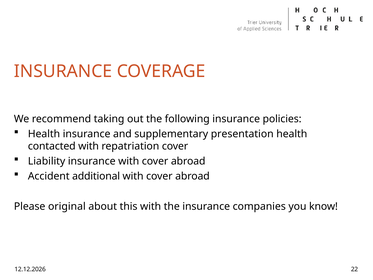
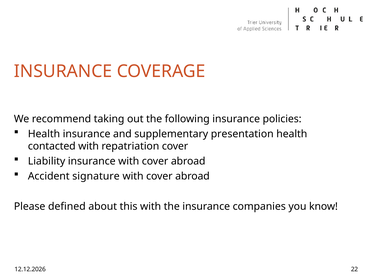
additional: additional -> signature
original: original -> defined
